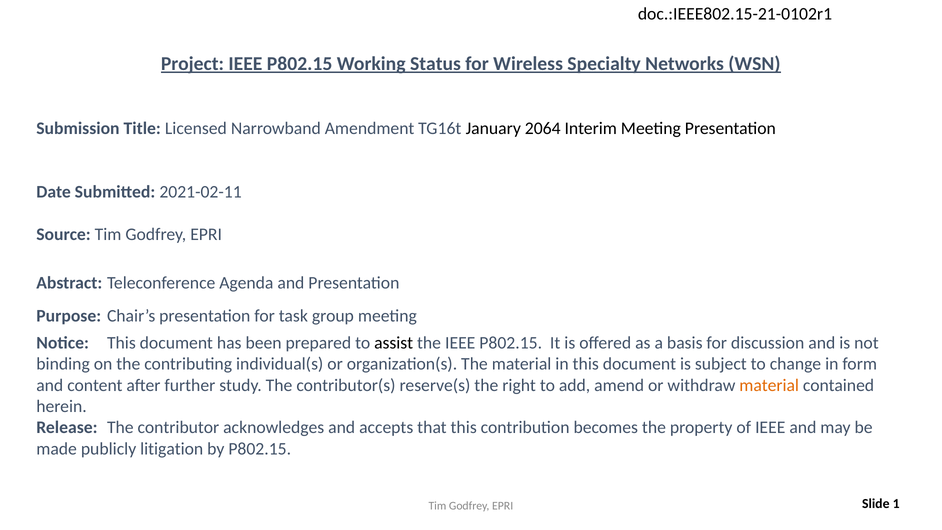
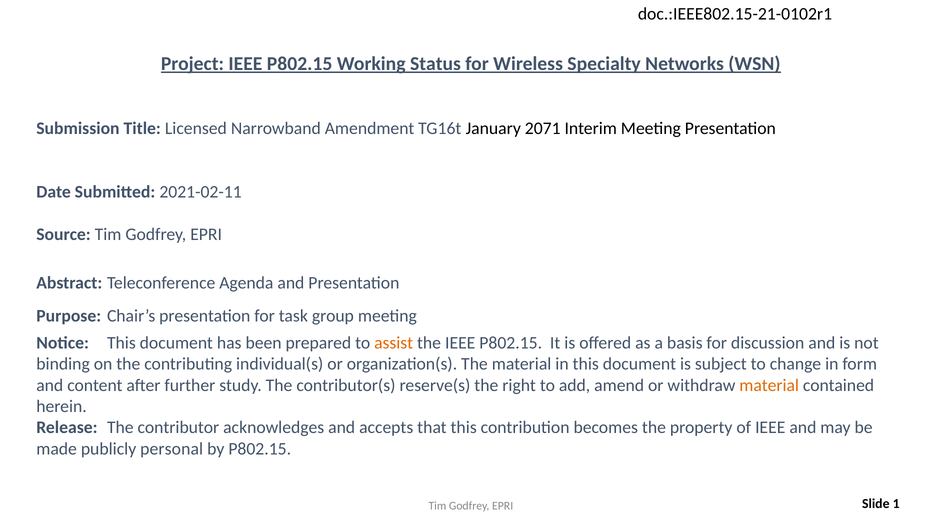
2064: 2064 -> 2071
assist colour: black -> orange
litigation: litigation -> personal
